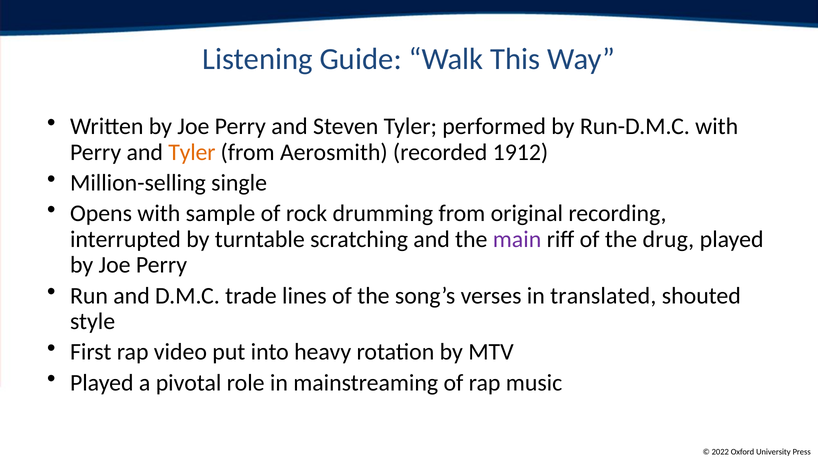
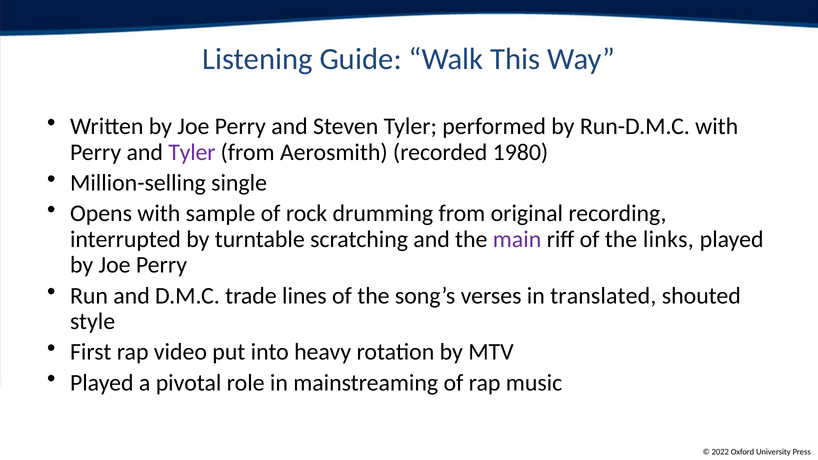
Tyler at (192, 152) colour: orange -> purple
1912: 1912 -> 1980
drug: drug -> links
